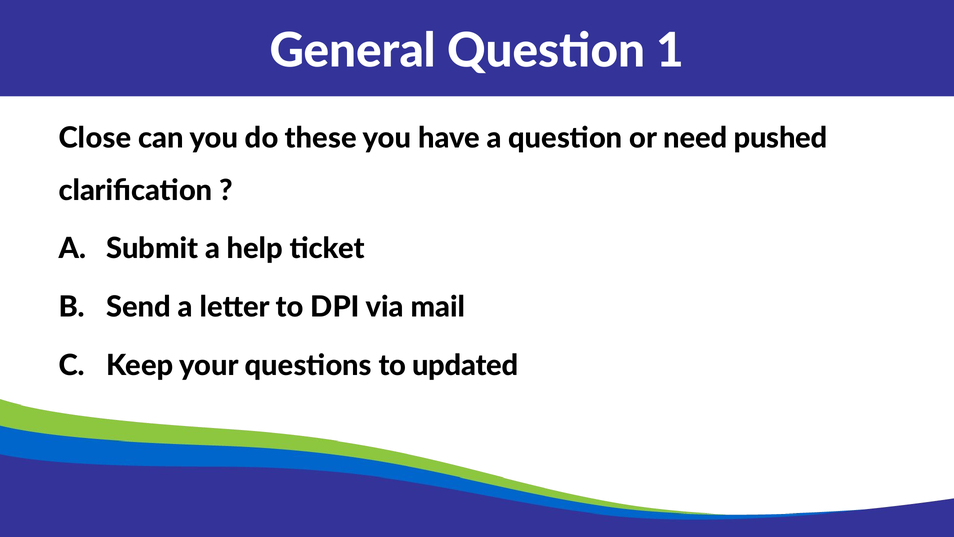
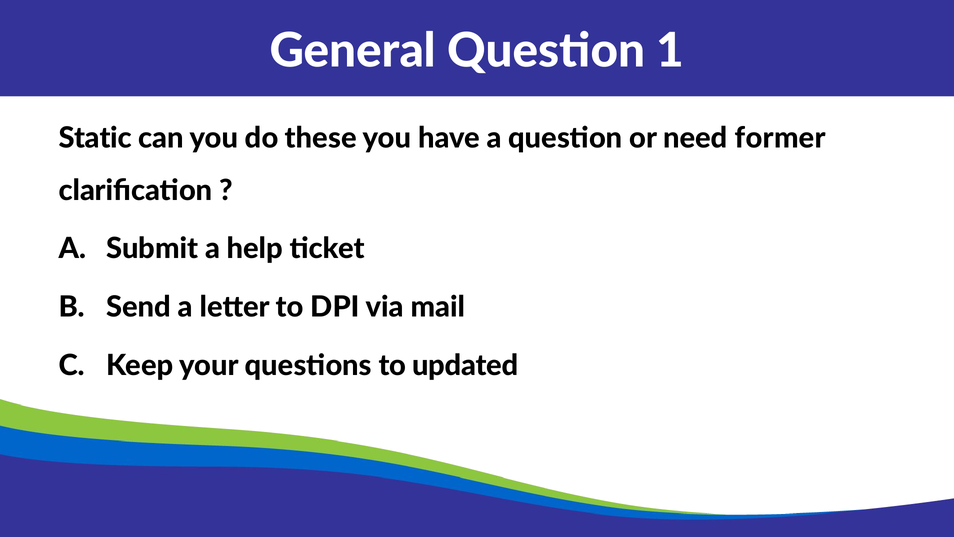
Close: Close -> Static
pushed: pushed -> former
